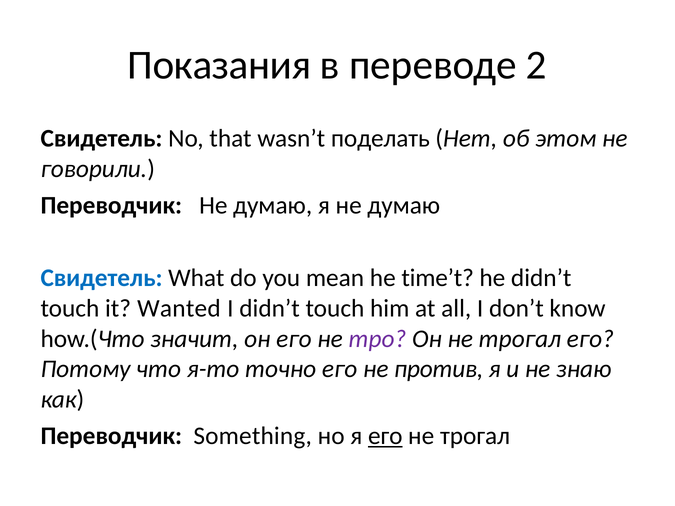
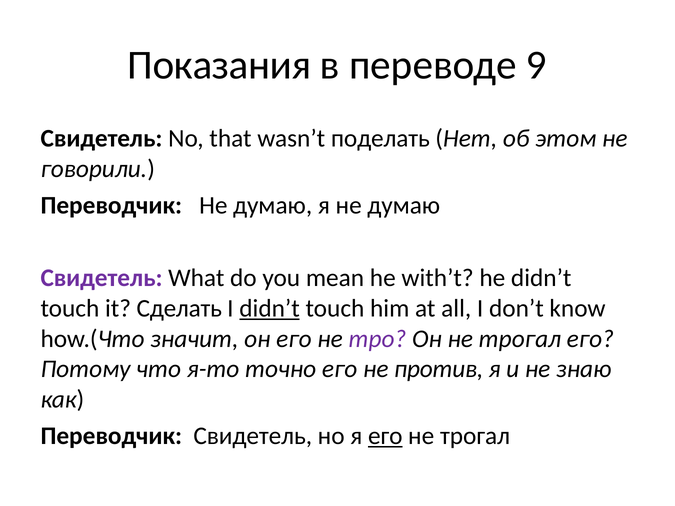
2: 2 -> 9
Свидетель at (102, 278) colour: blue -> purple
time’t: time’t -> with’t
Wanted: Wanted -> Сделать
didn’t at (270, 308) underline: none -> present
Переводчик Something: Something -> Свидетель
